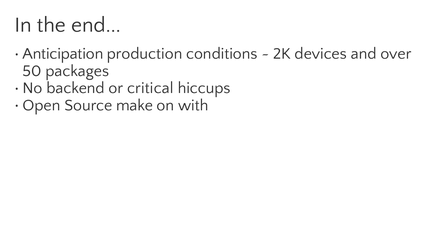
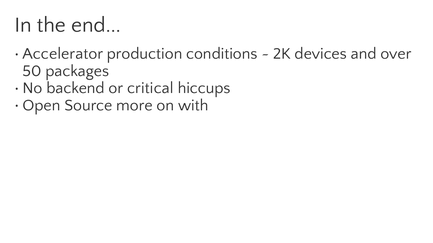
Anticipation: Anticipation -> Accelerator
make: make -> more
